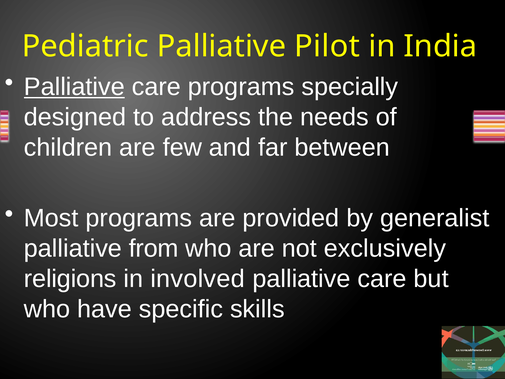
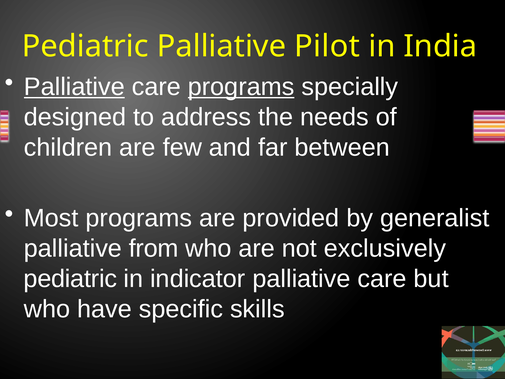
programs at (241, 87) underline: none -> present
religions at (70, 279): religions -> pediatric
involved: involved -> indicator
